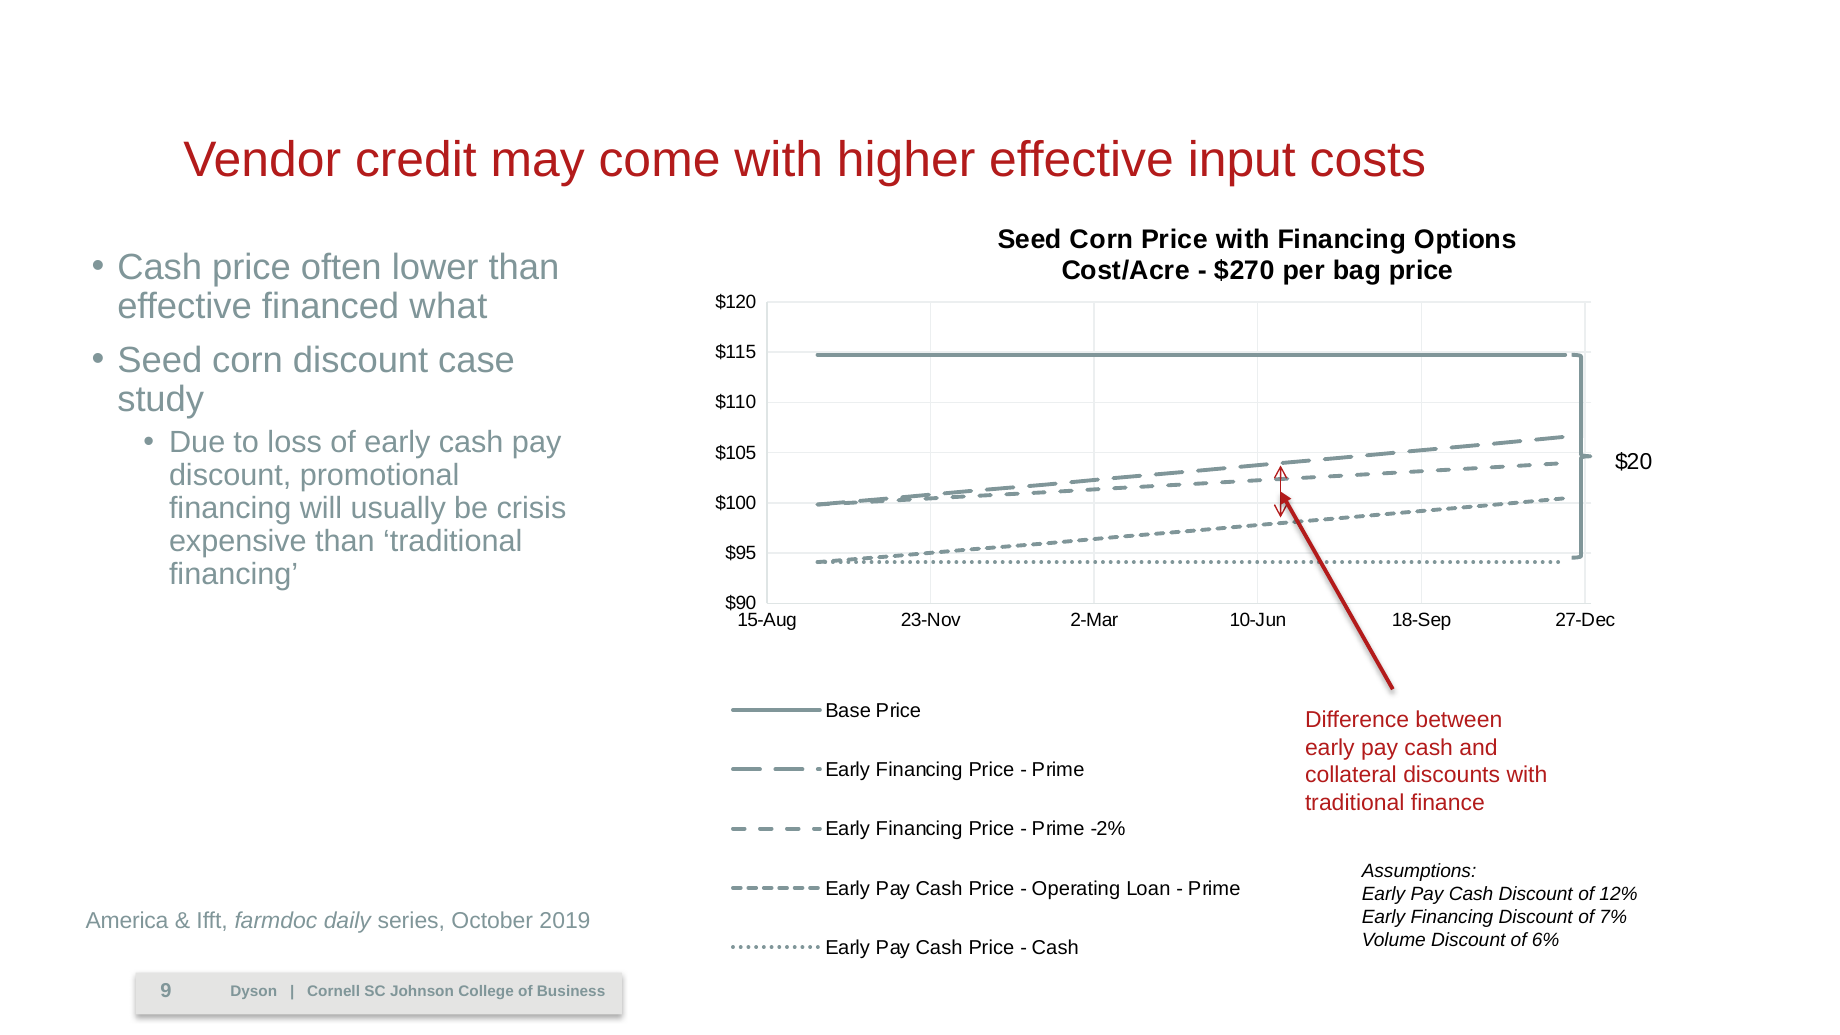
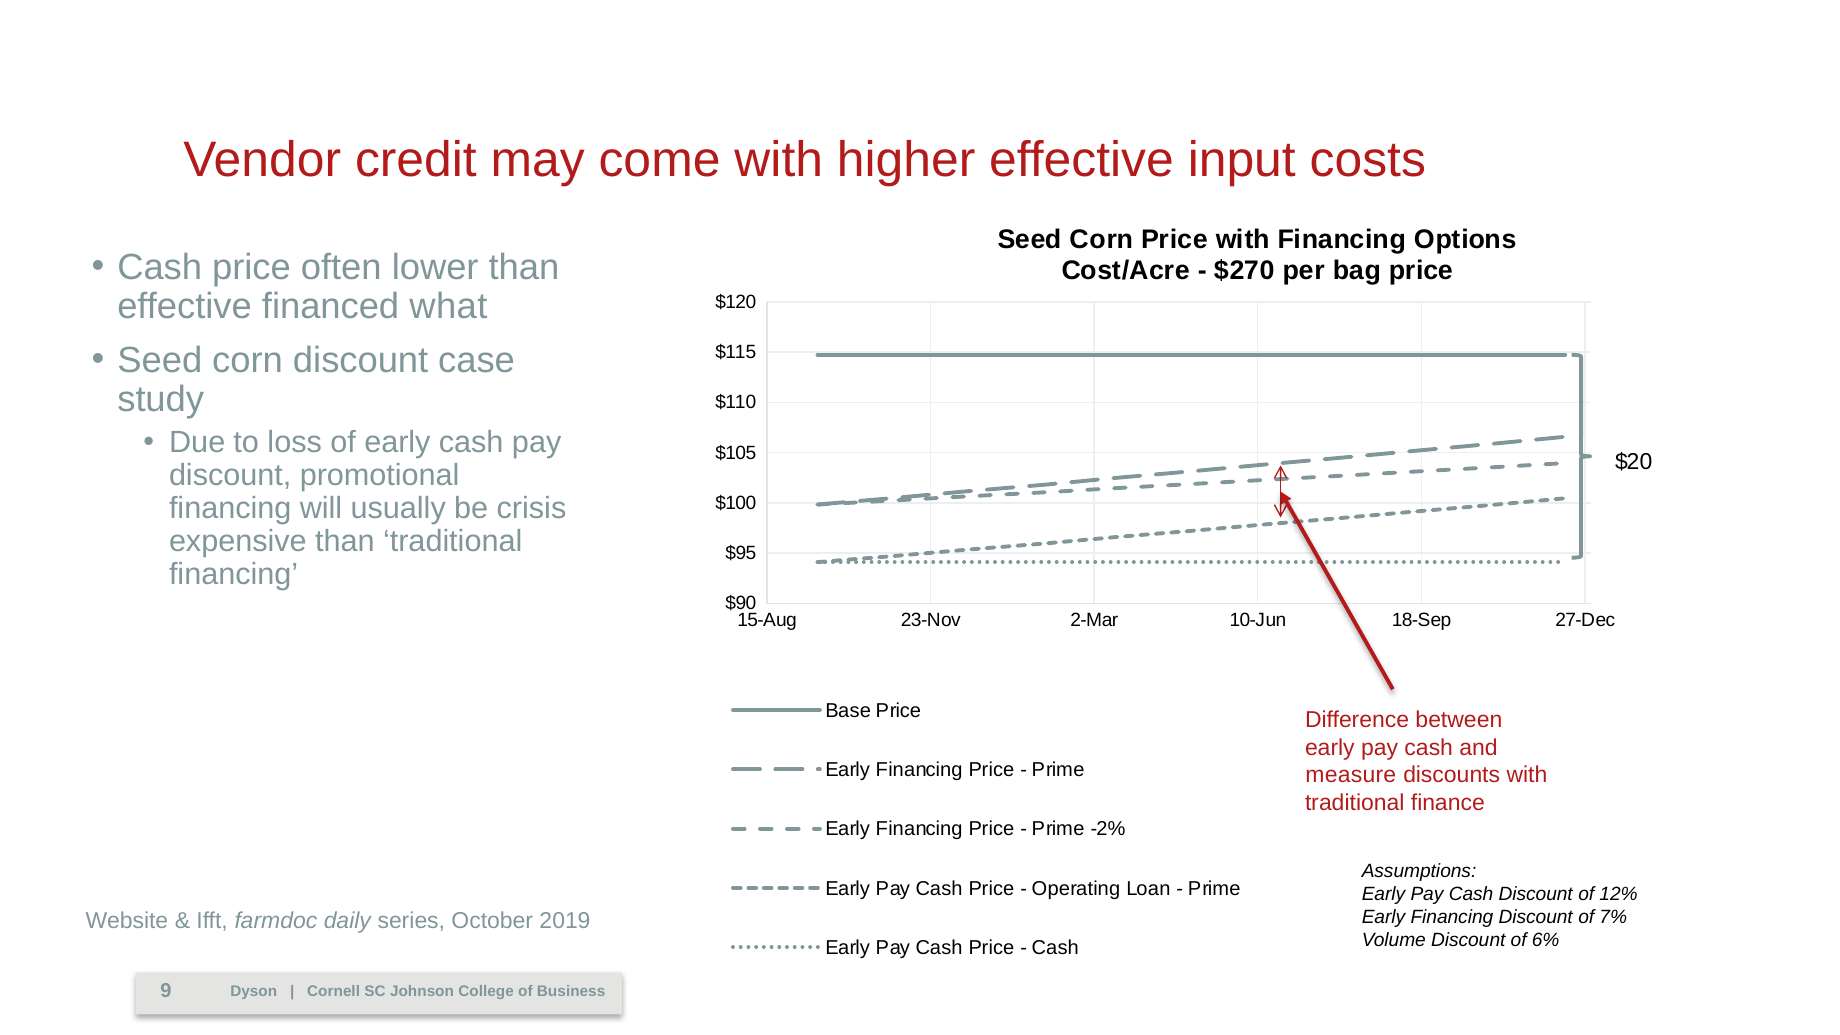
collateral: collateral -> measure
America: America -> Website
